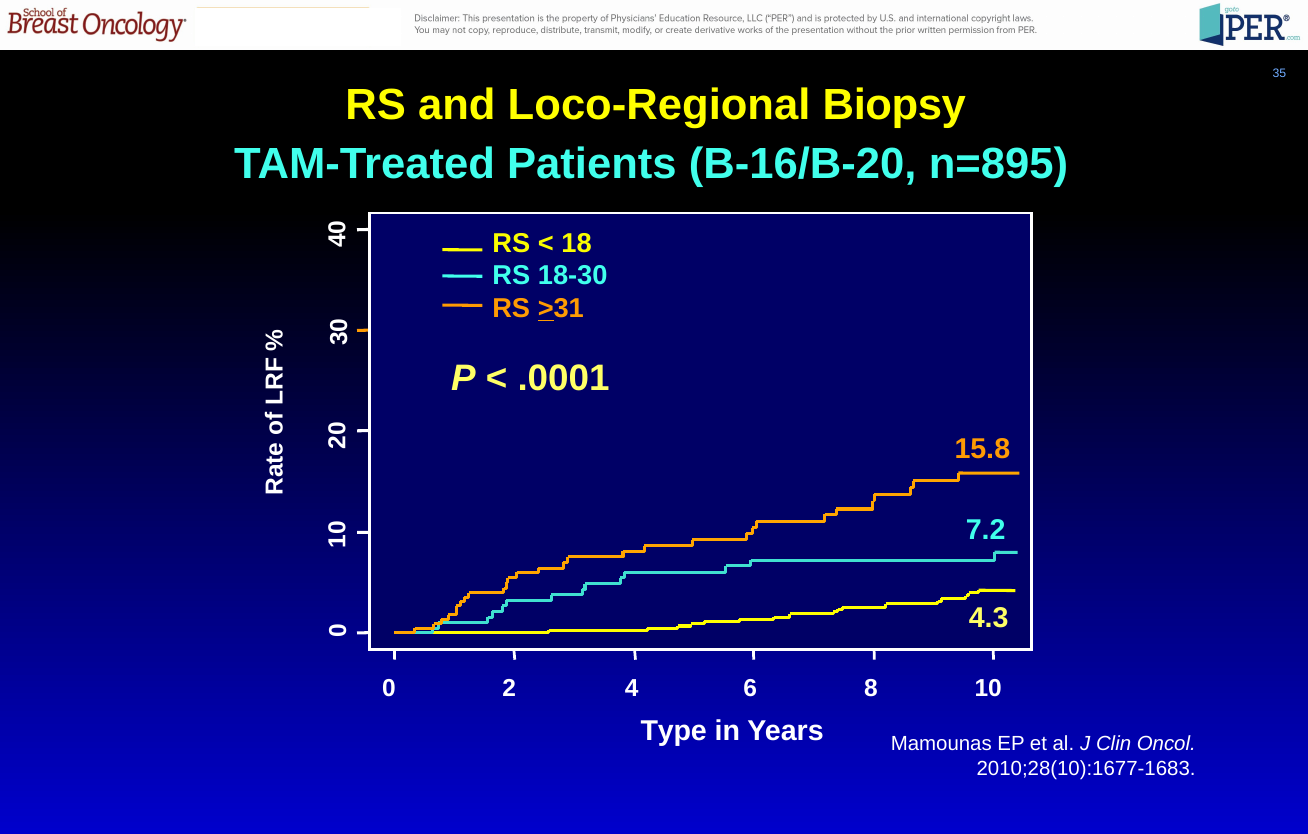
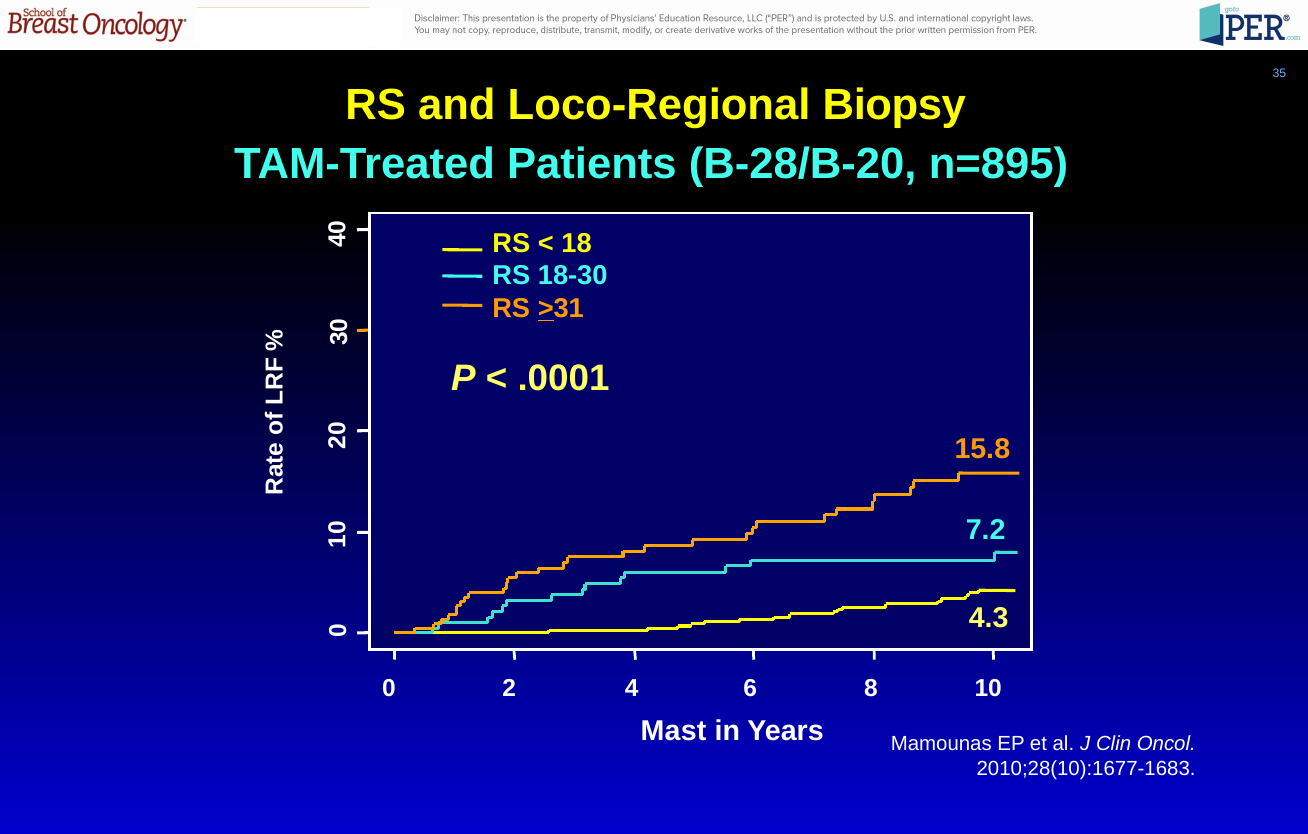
B-16/B-20: B-16/B-20 -> B-28/B-20
Type: Type -> Mast
